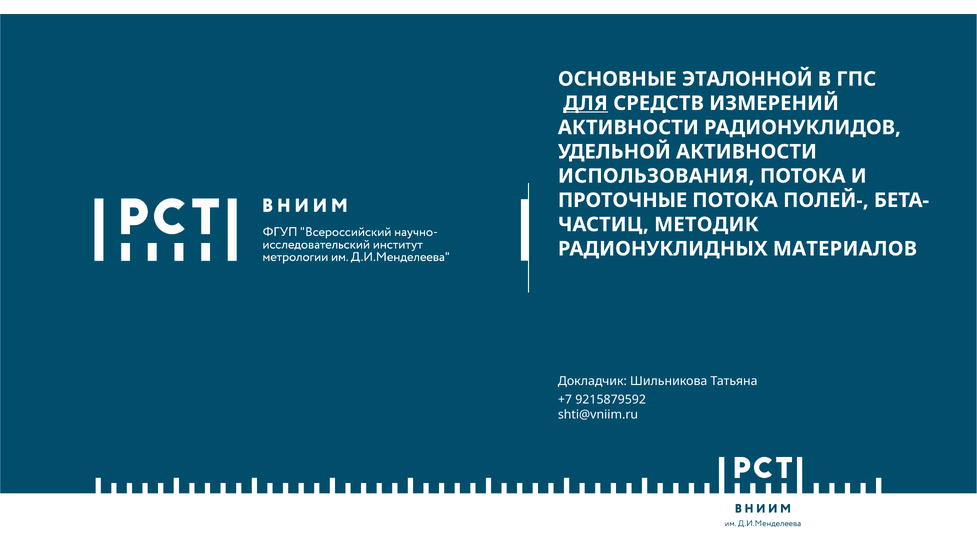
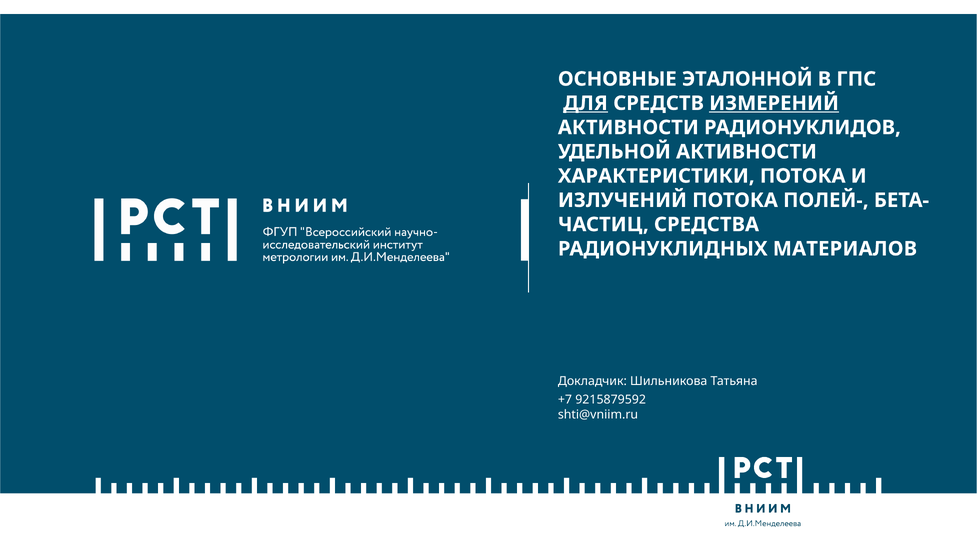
ИЗМЕРЕНИЙ underline: none -> present
ИСПОЛЬЗОВАНИЯ: ИСПОЛЬЗОВАНИЯ -> ХАРАКТЕРИСТИКИ
ПРОТОЧНЫЕ: ПРОТОЧНЫЕ -> ИЗЛУЧЕНИЙ
МЕТОДИК: МЕТОДИК -> СРЕДСТВА
